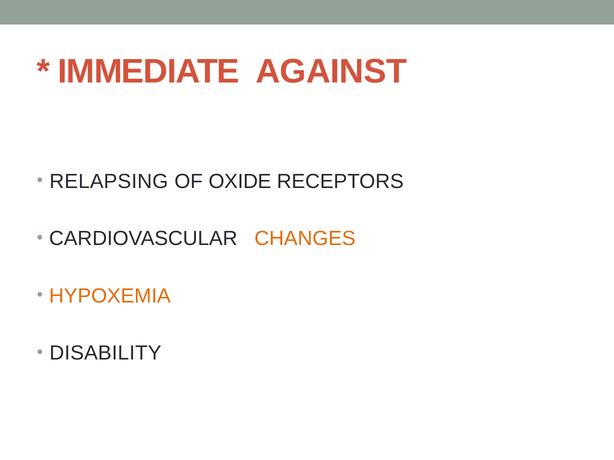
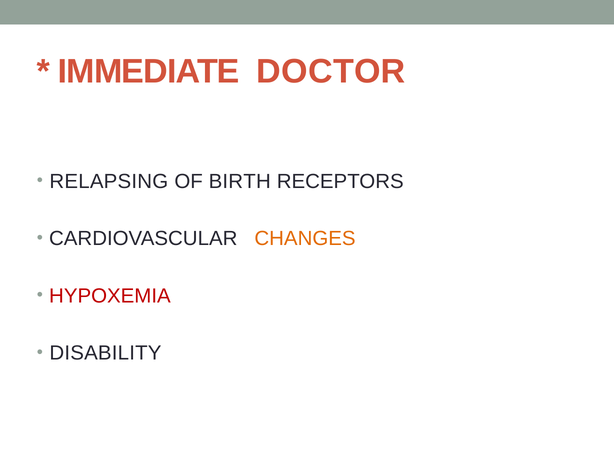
AGAINST: AGAINST -> DOCTOR
OXIDE: OXIDE -> BIRTH
HYPOXEMIA colour: orange -> red
